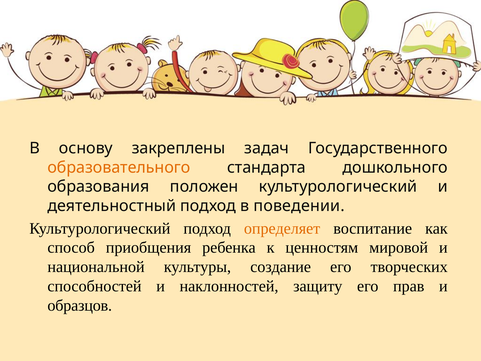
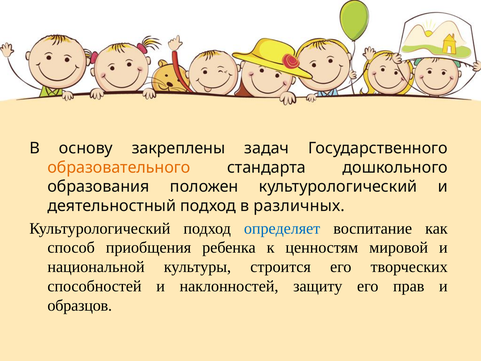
поведении: поведении -> различных
определяет colour: orange -> blue
создание: создание -> строится
